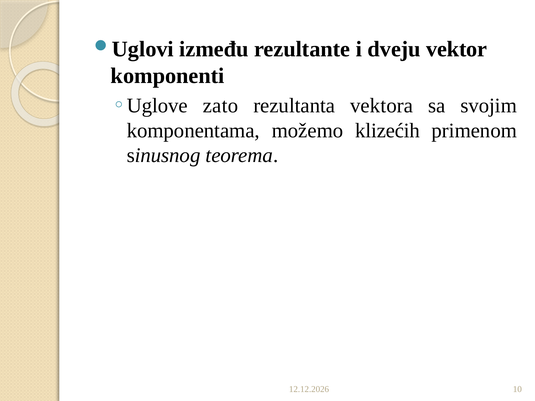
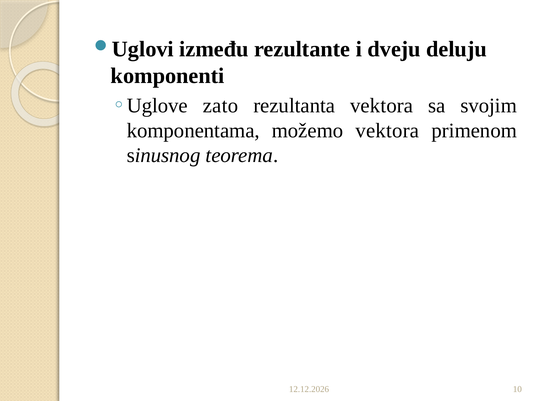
vektor: vektor -> deluju
možemo klizećih: klizećih -> vektora
